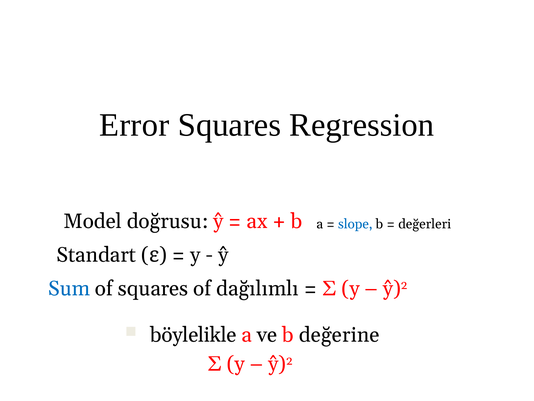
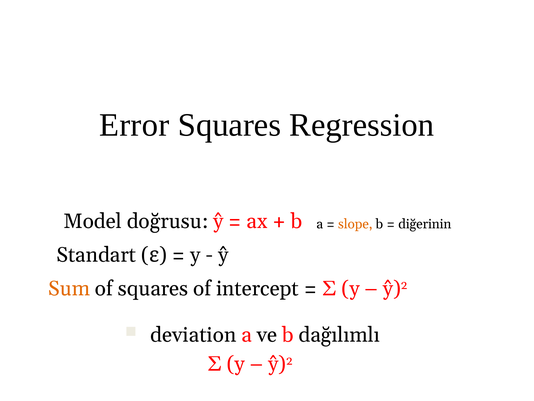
slope colour: blue -> orange
değerleri: değerleri -> diğerinin
Sum colour: blue -> orange
dağılımlı: dağılımlı -> intercept
böylelikle: böylelikle -> deviation
değerine: değerine -> dağılımlı
